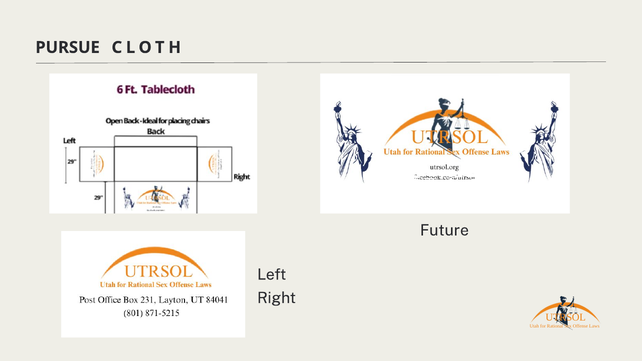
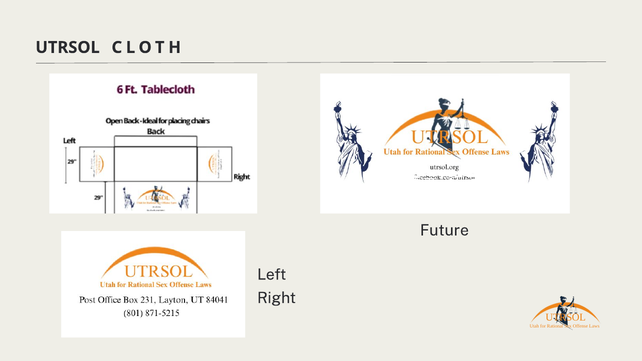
PURSUE at (68, 47): PURSUE -> UTRSOL
